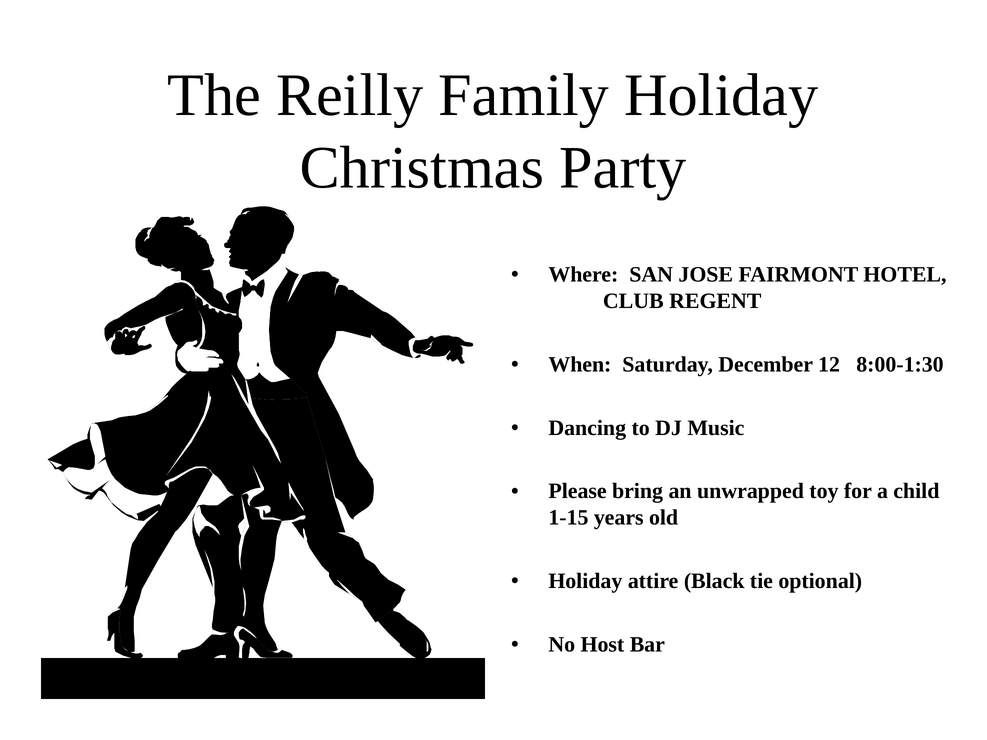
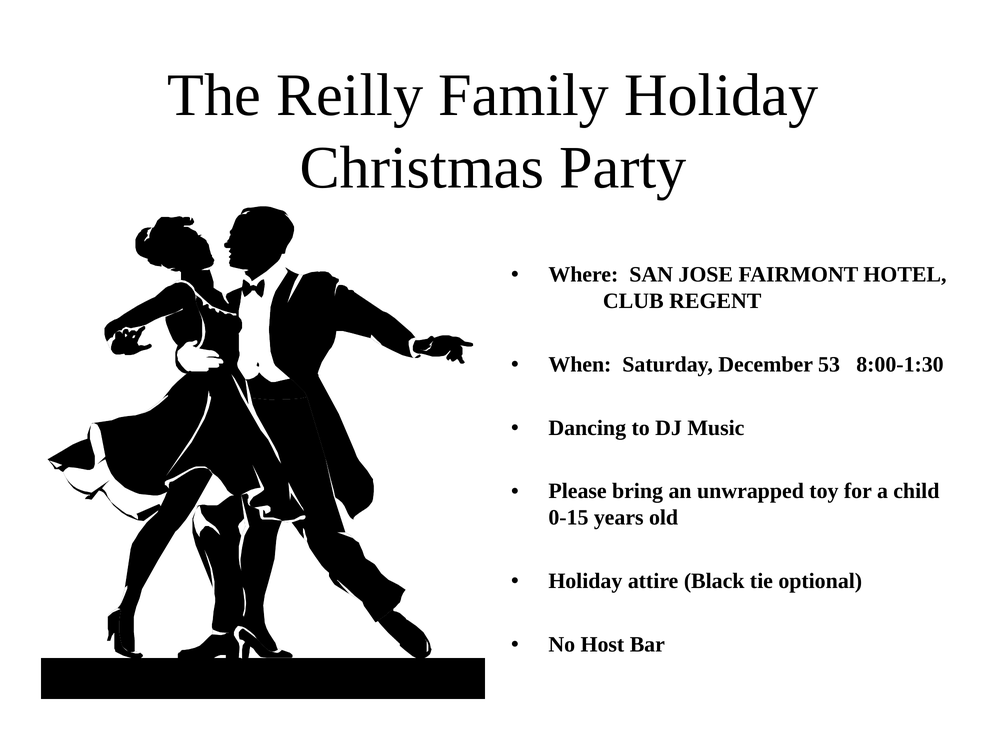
12: 12 -> 53
1-15: 1-15 -> 0-15
